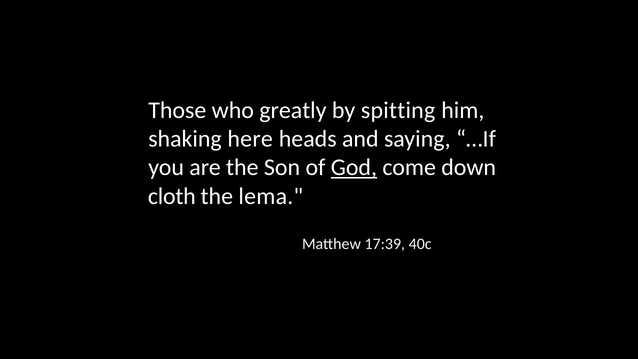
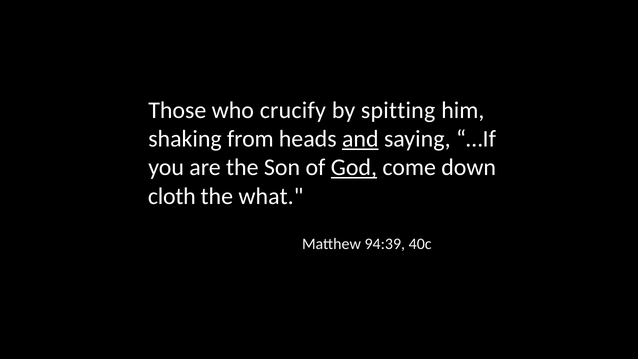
greatly: greatly -> crucify
here: here -> from
and underline: none -> present
lema: lema -> what
17:39: 17:39 -> 94:39
